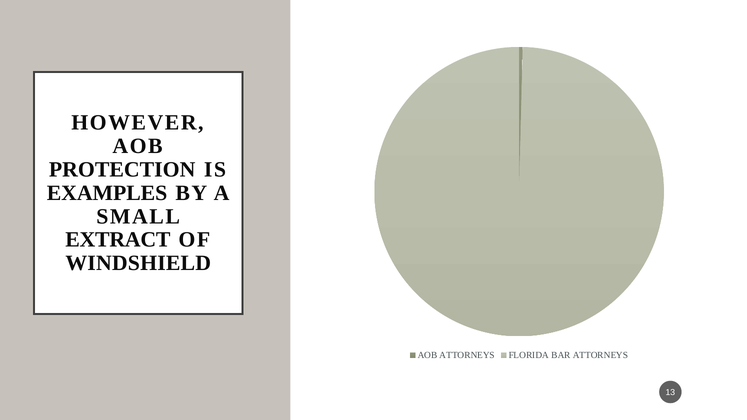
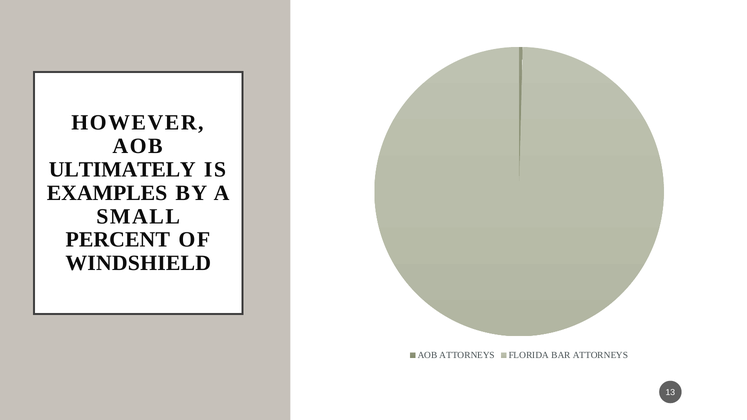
PROTECTION: PROTECTION -> ULTIMATELY
EXTRACT: EXTRACT -> PERCENT
